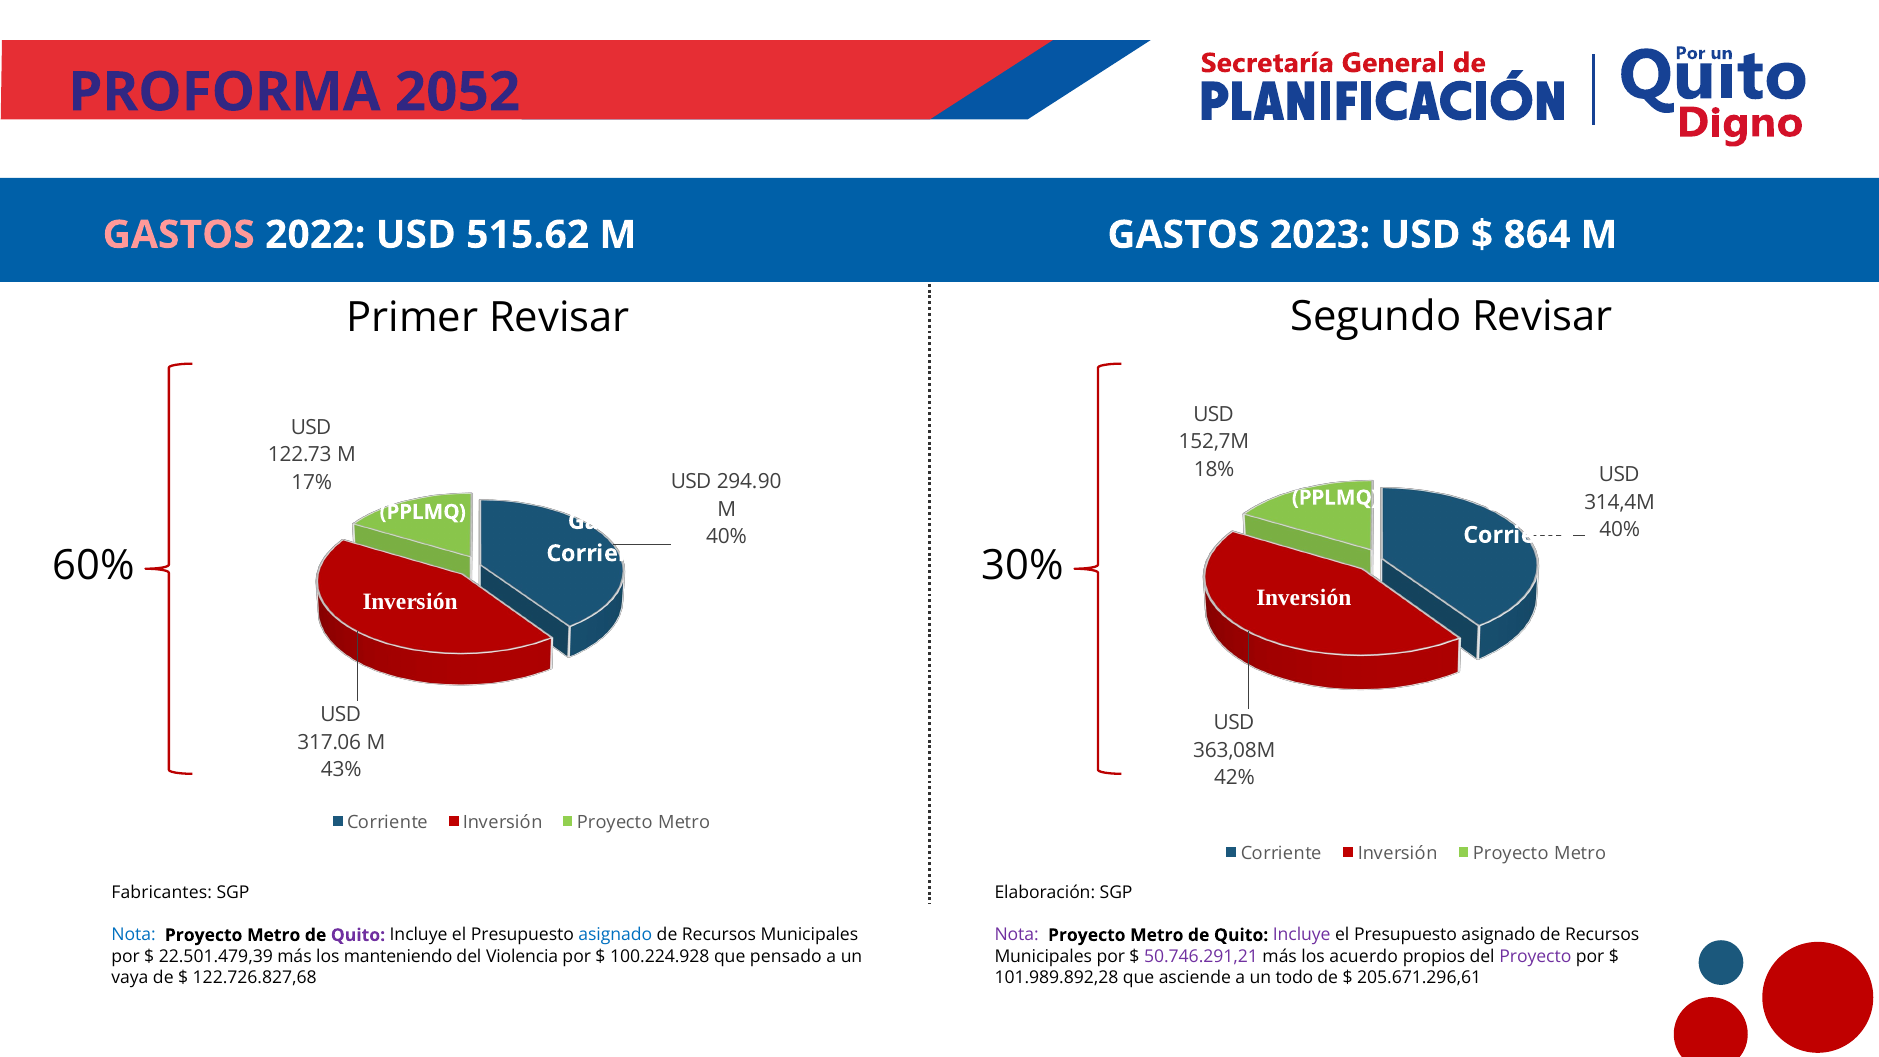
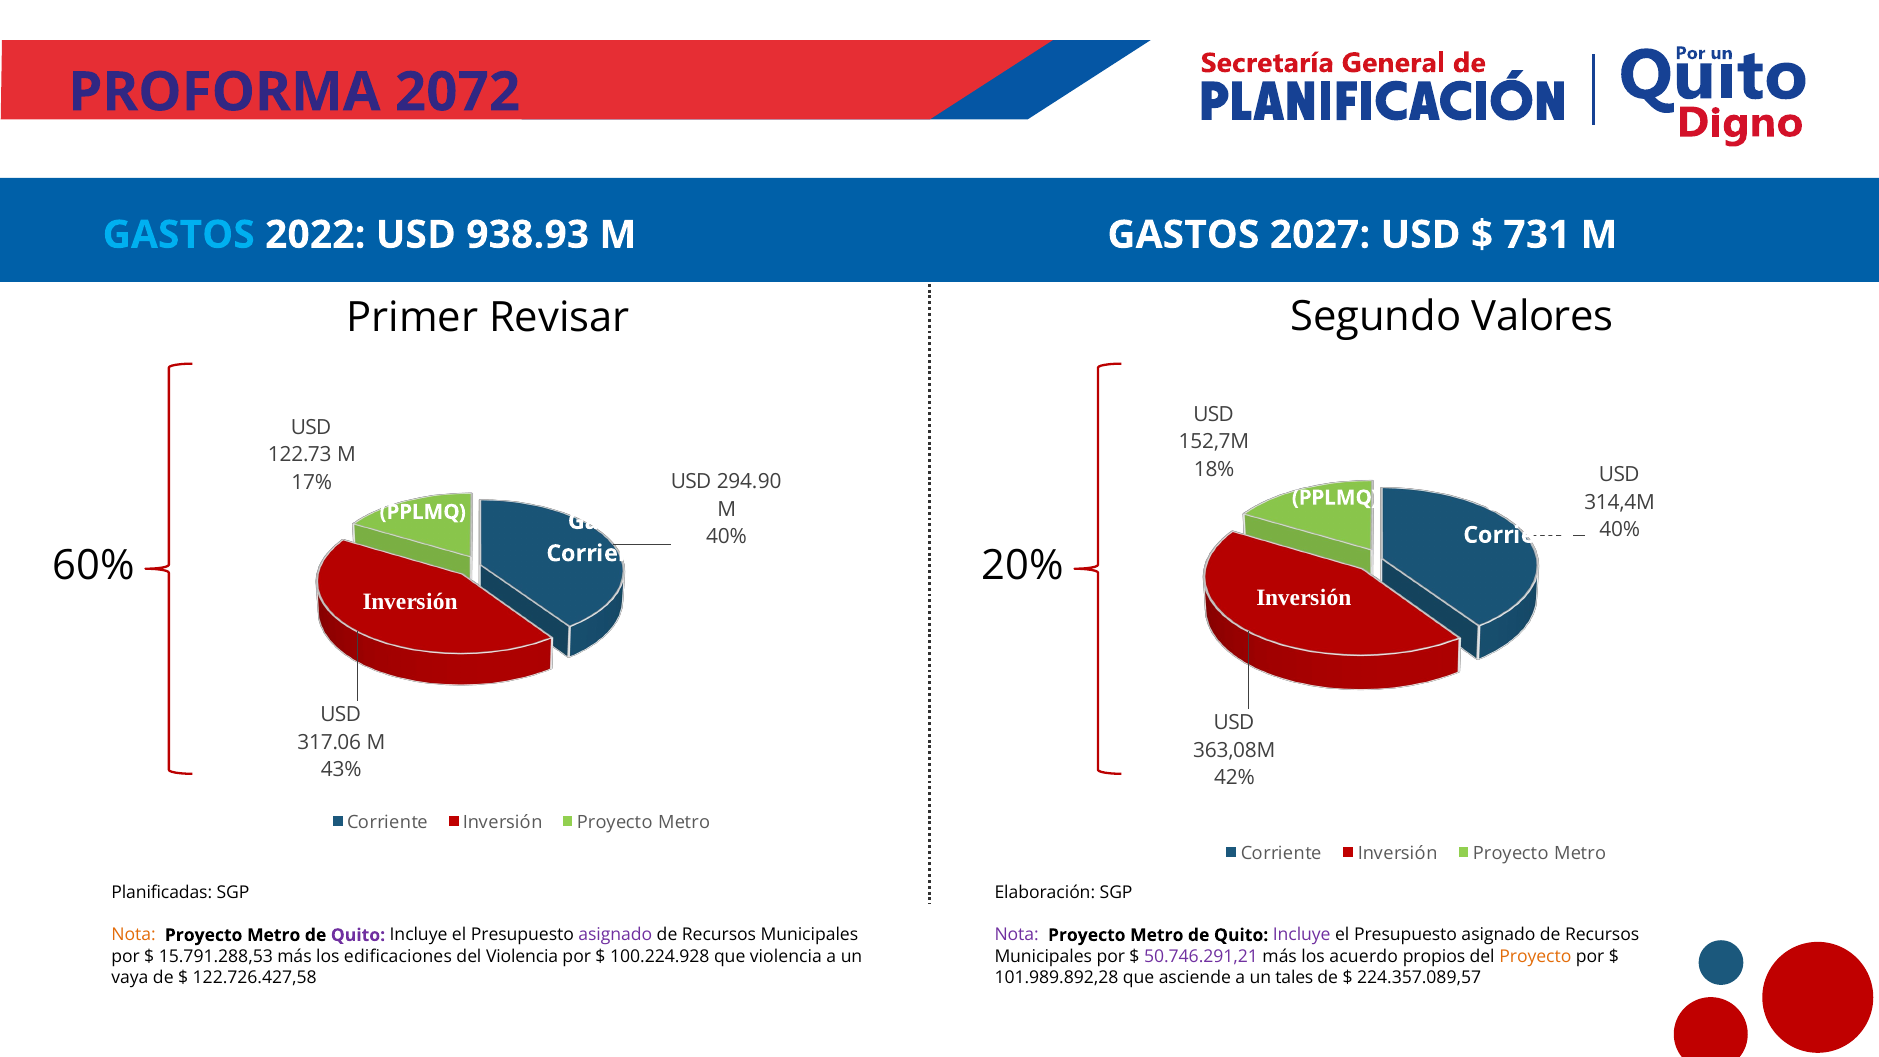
2052: 2052 -> 2072
GASTOS at (179, 235) colour: pink -> light blue
515.62: 515.62 -> 938.93
2023: 2023 -> 2027
864: 864 -> 731
Segundo Revisar: Revisar -> Valores
30%: 30% -> 20%
Fabricantes: Fabricantes -> Planificadas
Nota at (134, 935) colour: blue -> orange
asignado at (615, 935) colour: blue -> purple
22.501.479,39: 22.501.479,39 -> 15.791.288,53
manteniendo: manteniendo -> edificaciones
que pensado: pensado -> violencia
Proyecto at (1535, 956) colour: purple -> orange
122.726.827,68: 122.726.827,68 -> 122.726.427,58
todo: todo -> tales
205.671.296,61: 205.671.296,61 -> 224.357.089,57
